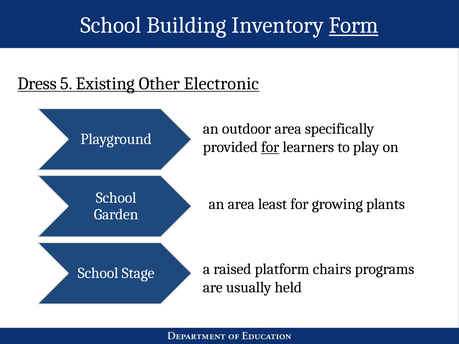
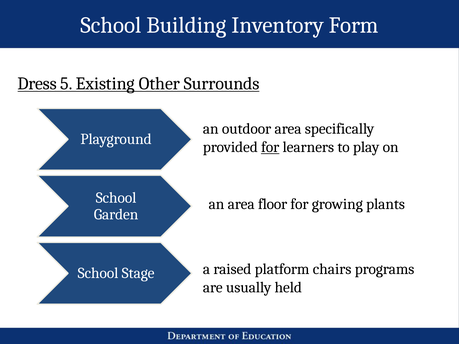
Form underline: present -> none
Electronic: Electronic -> Surrounds
least: least -> floor
